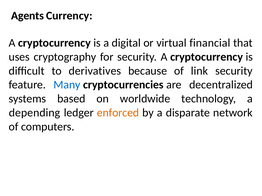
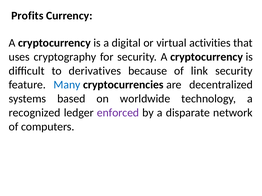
Agents: Agents -> Profits
financial: financial -> activities
depending: depending -> recognized
enforced colour: orange -> purple
